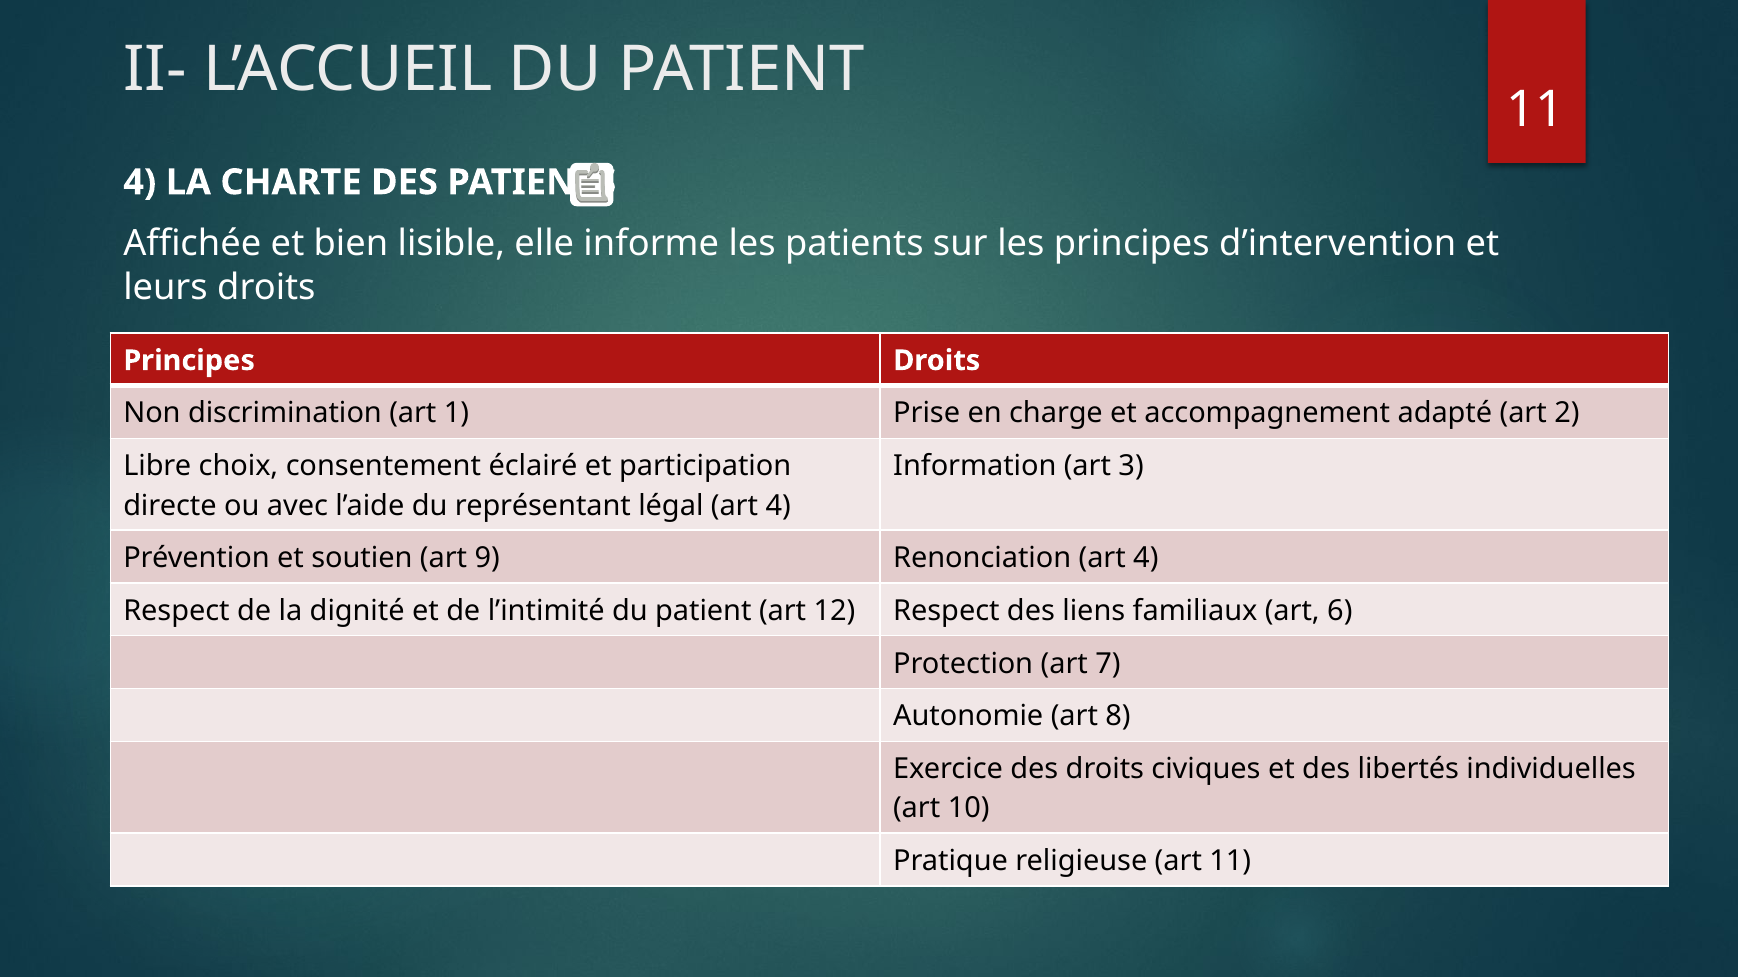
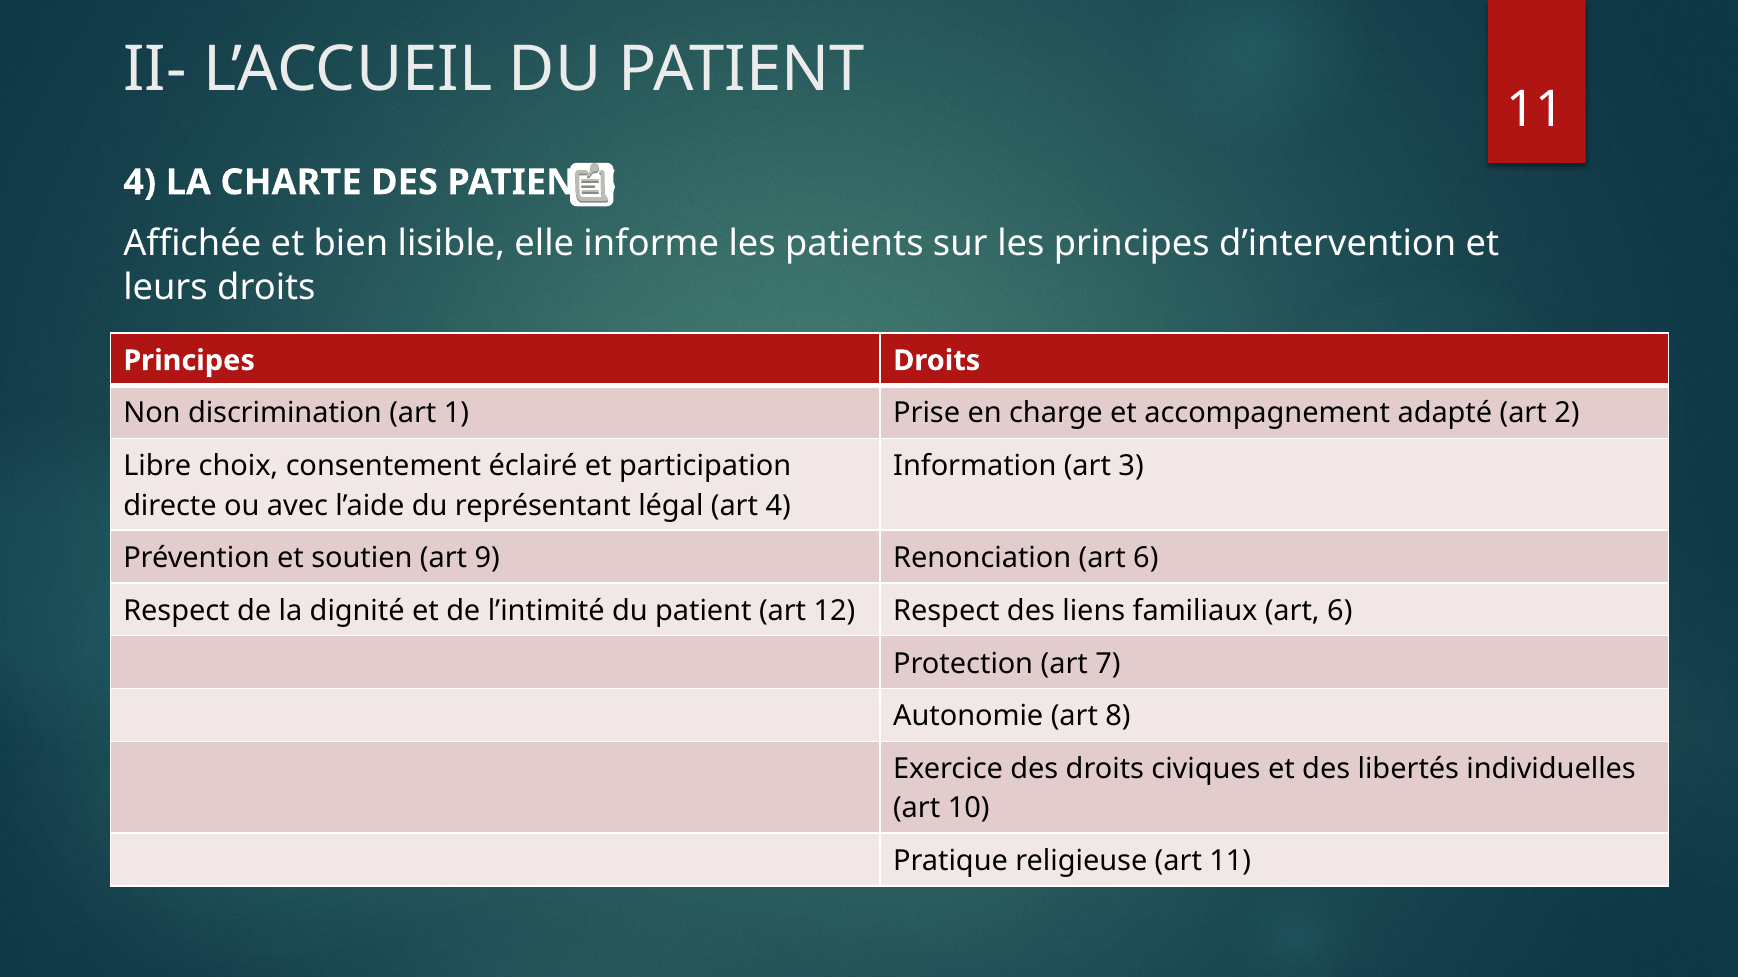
Renonciation art 4: 4 -> 6
